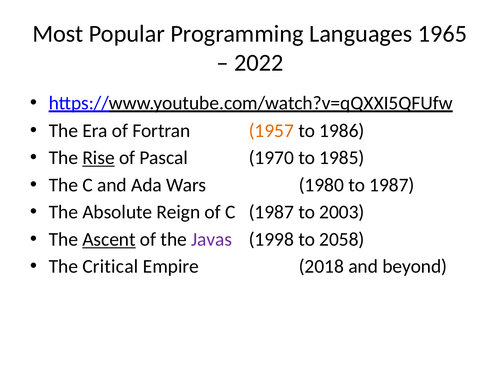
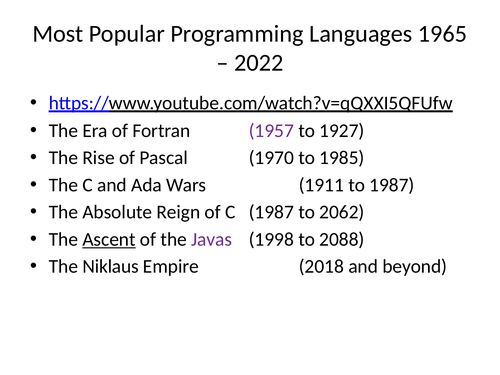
1957 colour: orange -> purple
1986: 1986 -> 1927
Rise underline: present -> none
1980: 1980 -> 1911
2003: 2003 -> 2062
2058: 2058 -> 2088
Critical: Critical -> Niklaus
